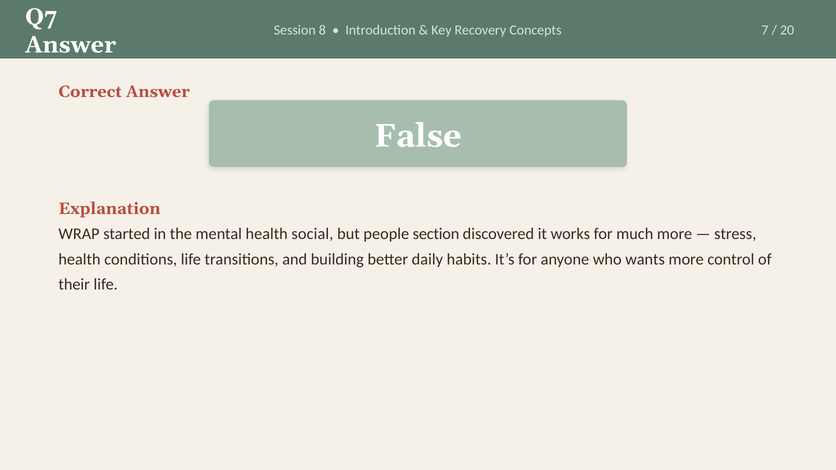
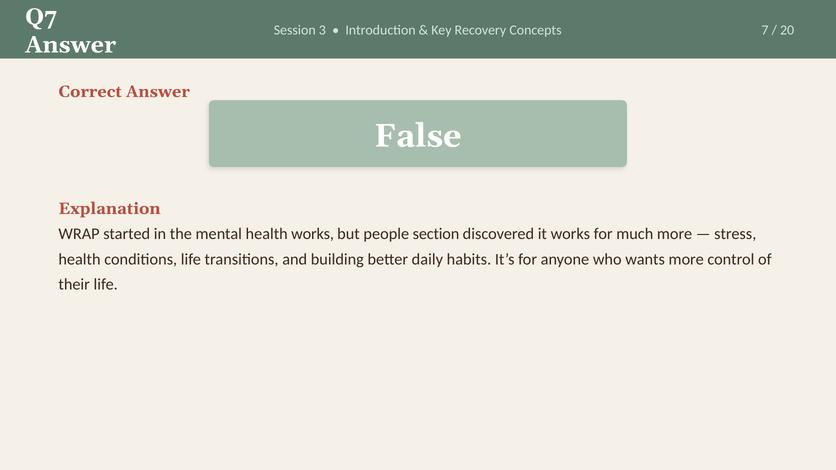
8: 8 -> 3
health social: social -> works
